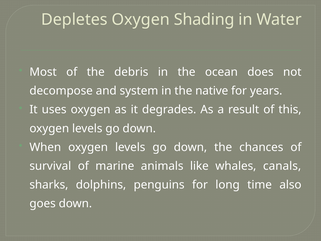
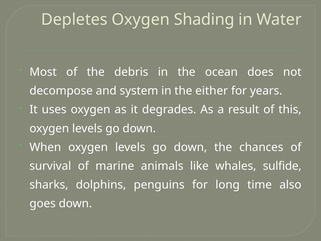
native: native -> either
canals: canals -> sulfide
